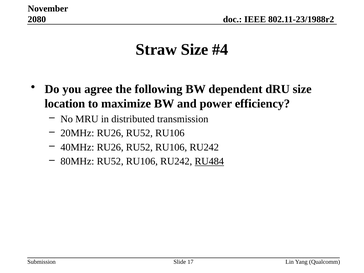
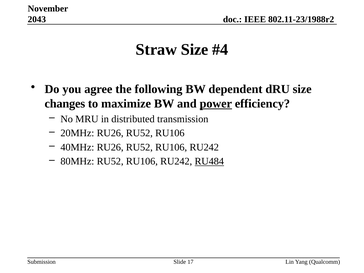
2080: 2080 -> 2043
location: location -> changes
power underline: none -> present
